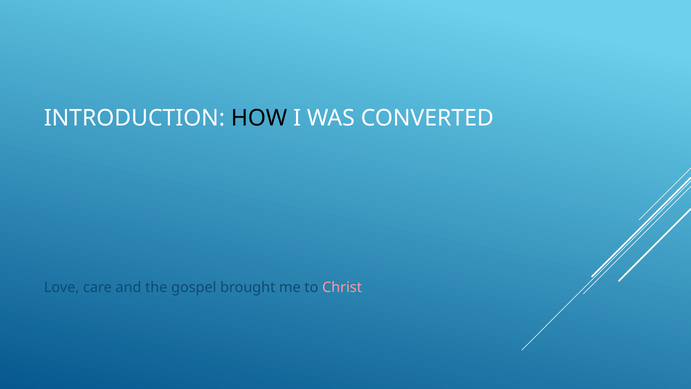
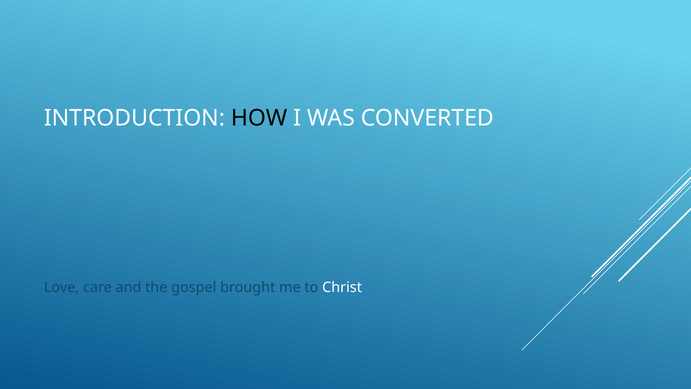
Christ colour: pink -> white
